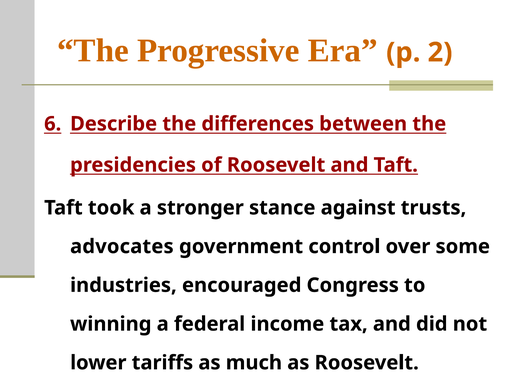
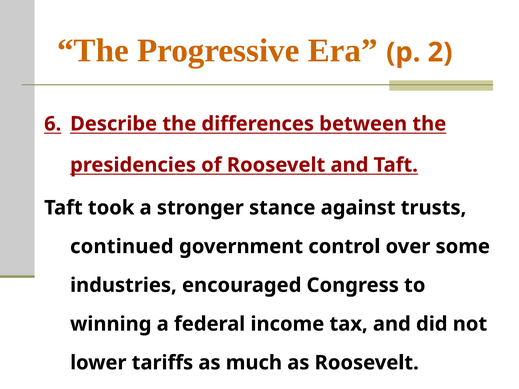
advocates: advocates -> continued
